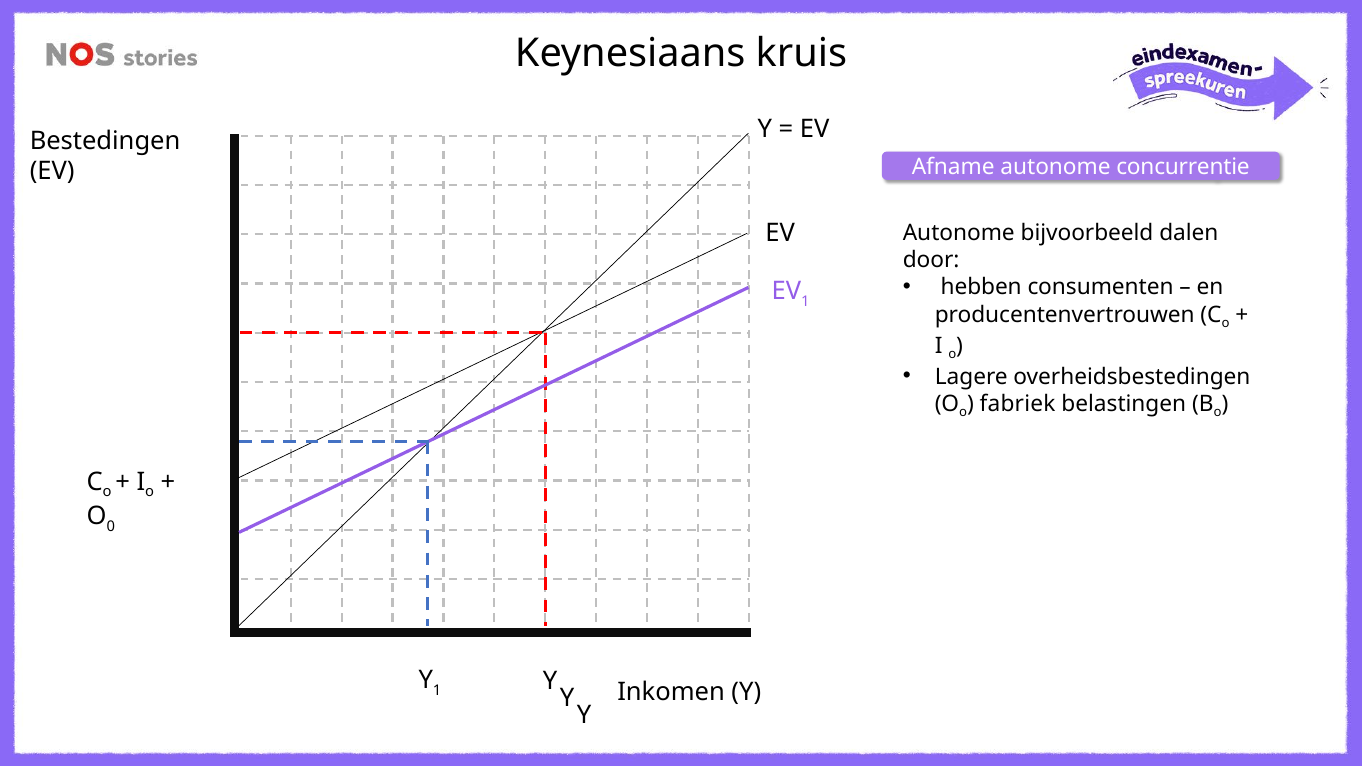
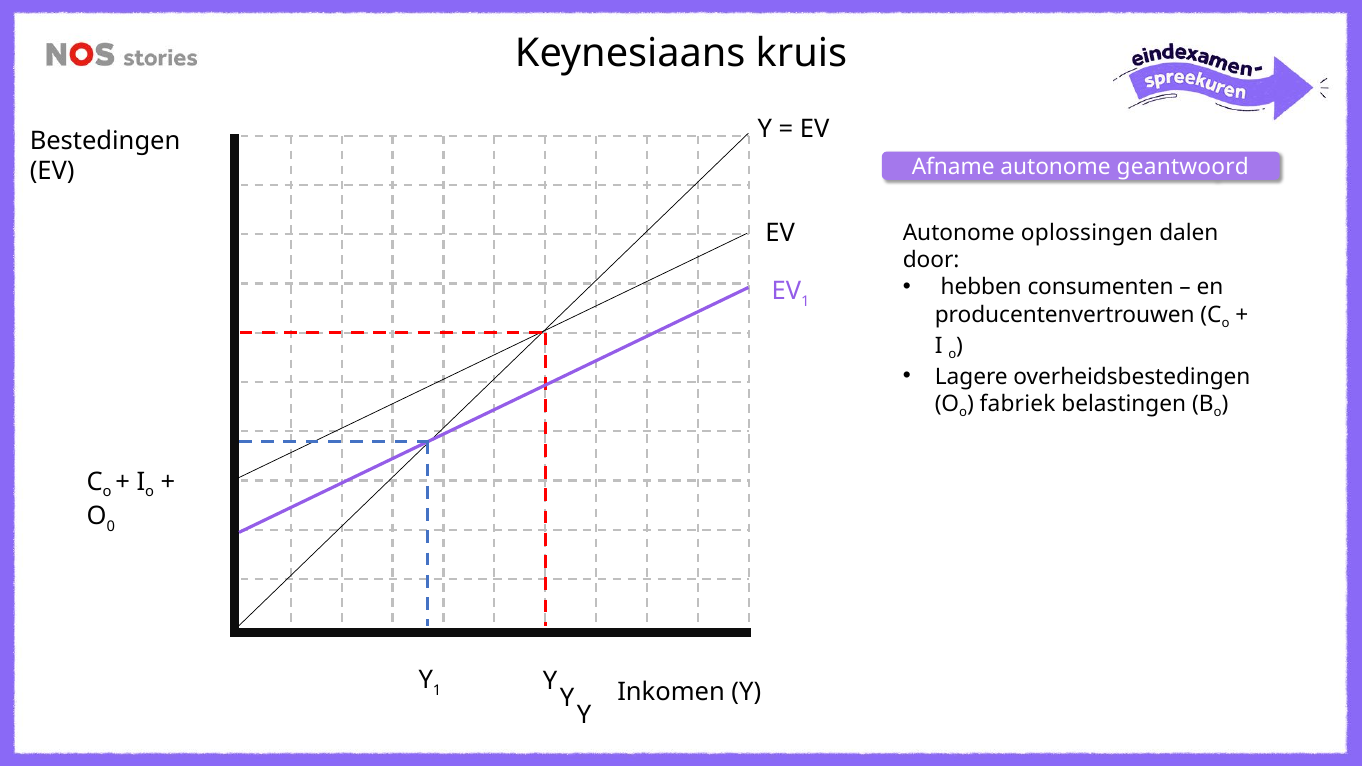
concurrentie: concurrentie -> geantwoord
bijvoorbeeld: bijvoorbeeld -> oplossingen
